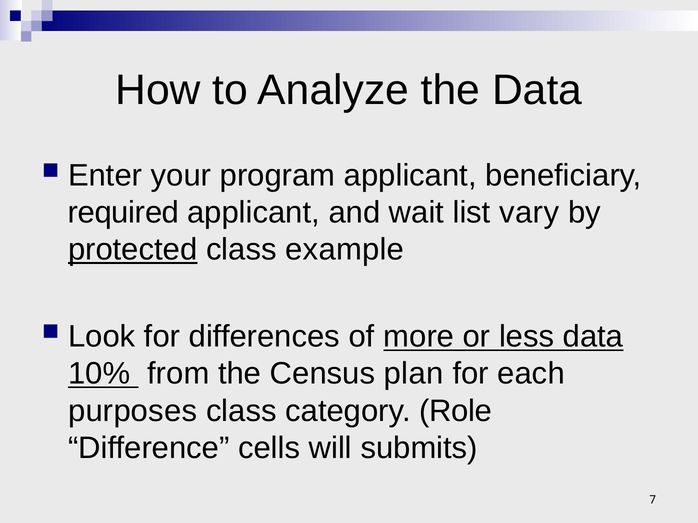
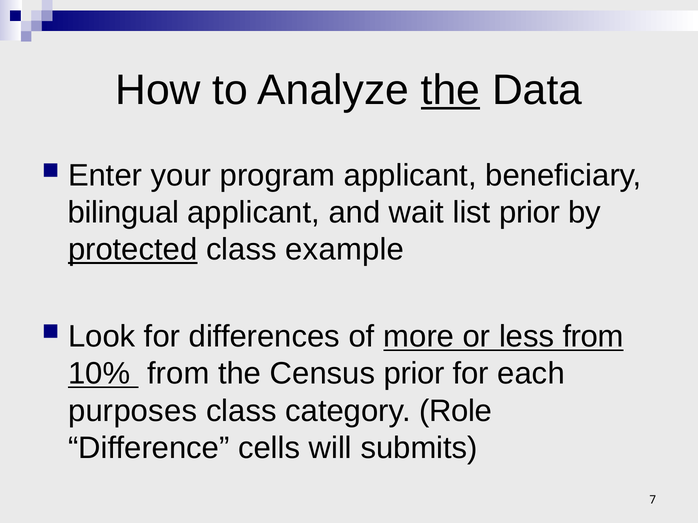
the at (451, 90) underline: none -> present
required: required -> bilingual
list vary: vary -> prior
less data: data -> from
Census plan: plan -> prior
